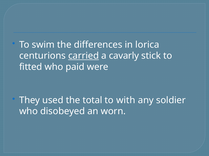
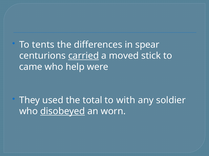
swim: swim -> tents
lorica: lorica -> spear
cavarly: cavarly -> moved
fitted: fitted -> came
paid: paid -> help
disobeyed underline: none -> present
